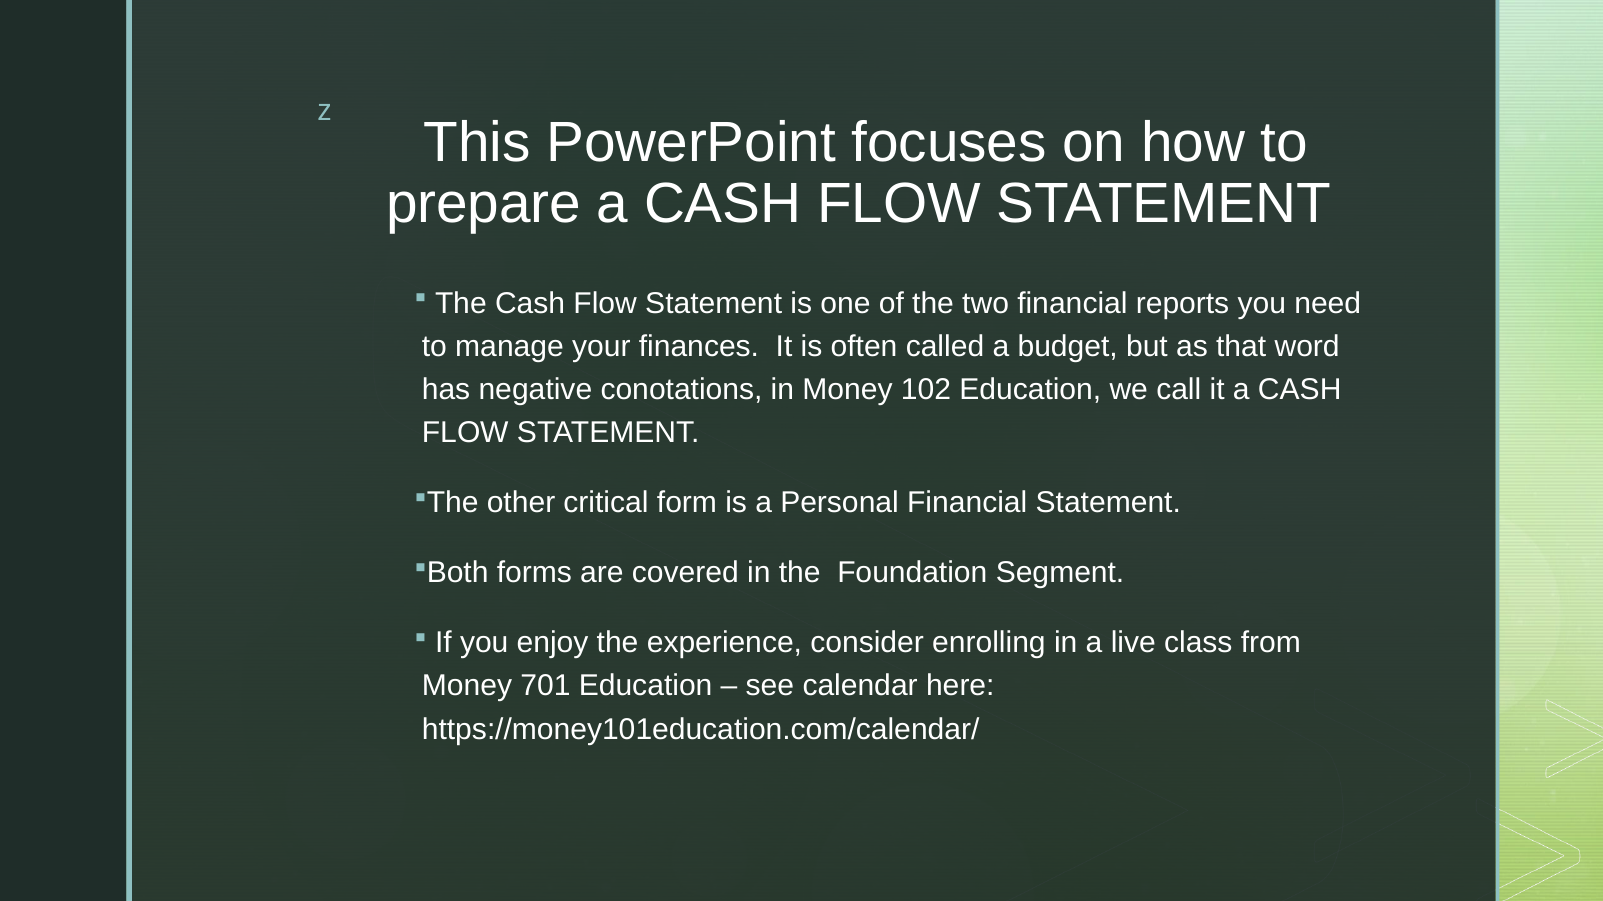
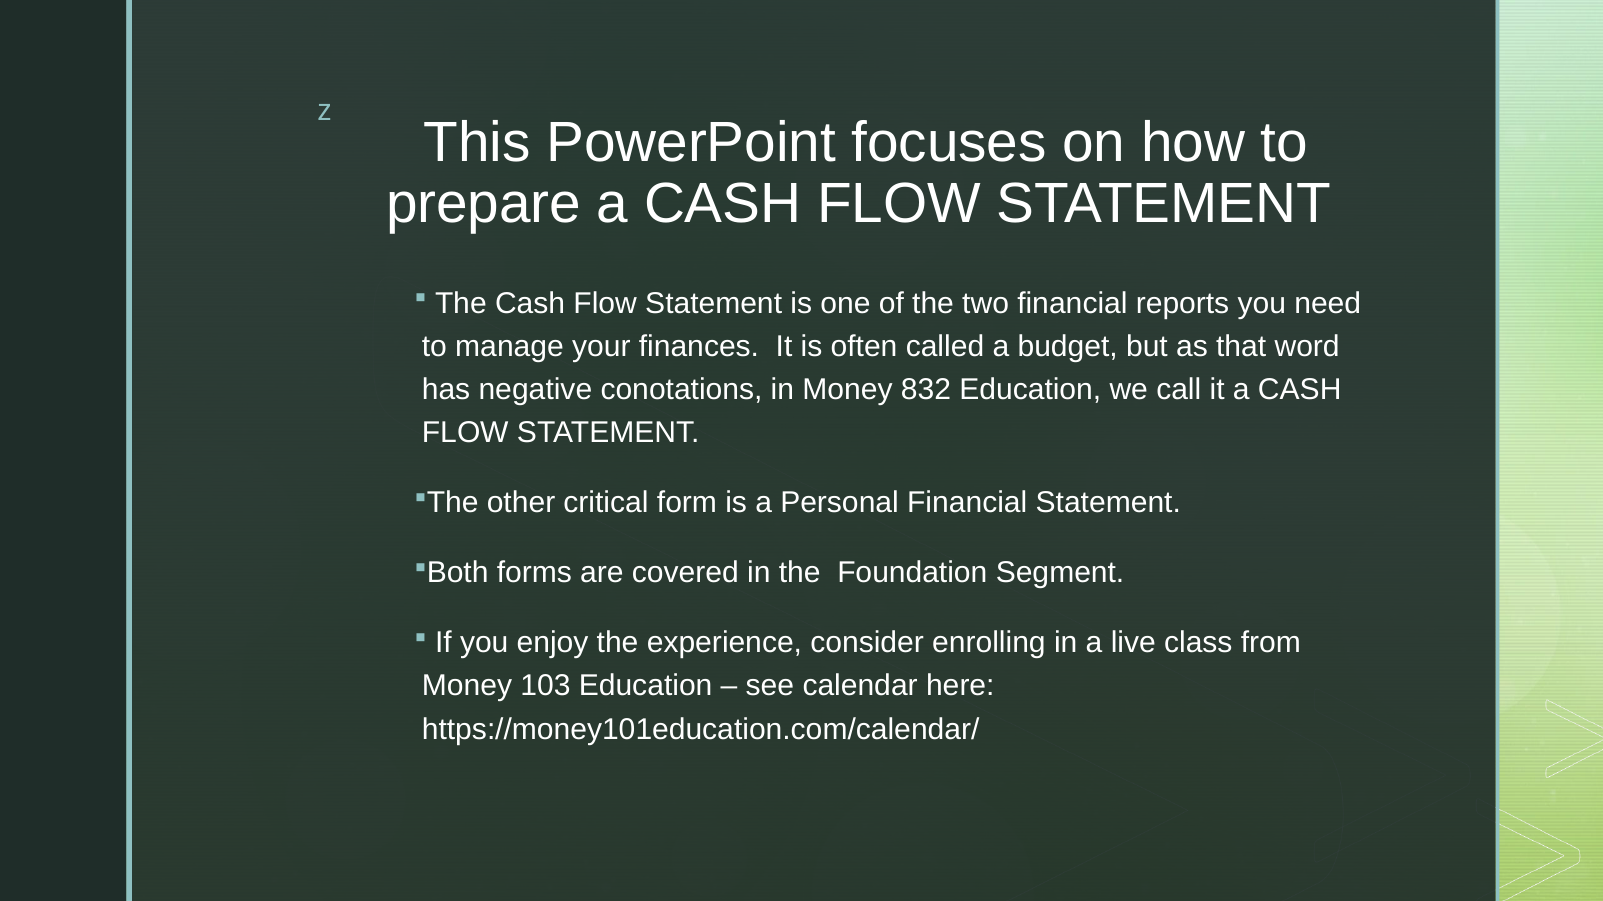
102: 102 -> 832
701: 701 -> 103
